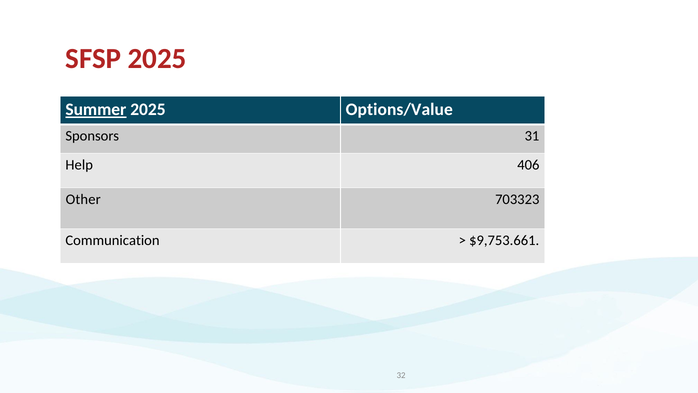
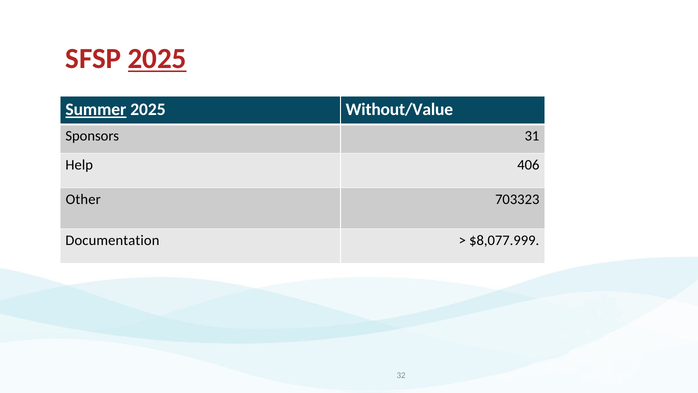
2025 at (157, 59) underline: none -> present
Options/Value: Options/Value -> Without/Value
Communication: Communication -> Documentation
$9,753.661: $9,753.661 -> $8,077.999
